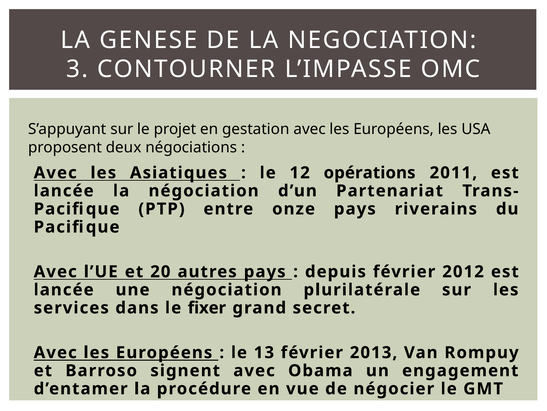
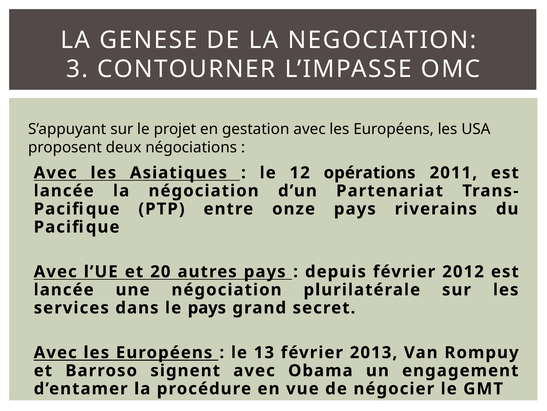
le fixer: fixer -> pays
